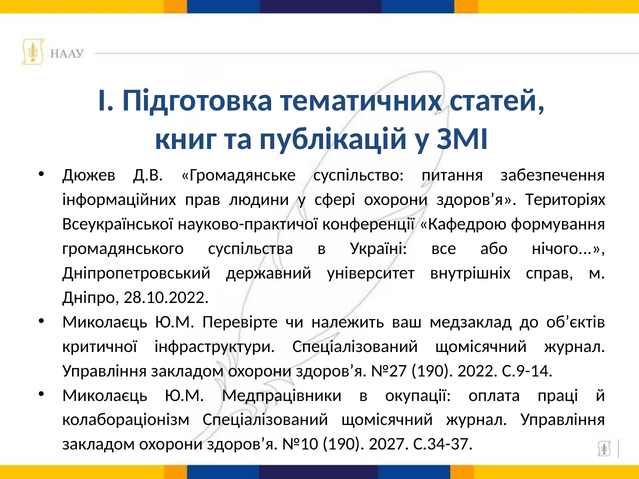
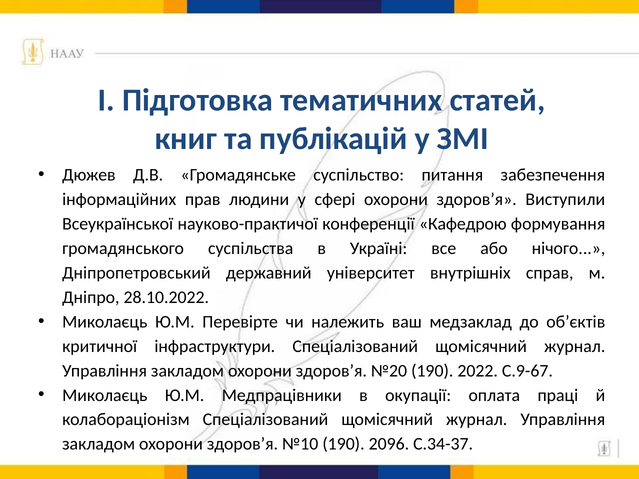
Територіях: Територіях -> Виступили
№27: №27 -> №20
С.9-14: С.9-14 -> С.9-67
2027: 2027 -> 2096
